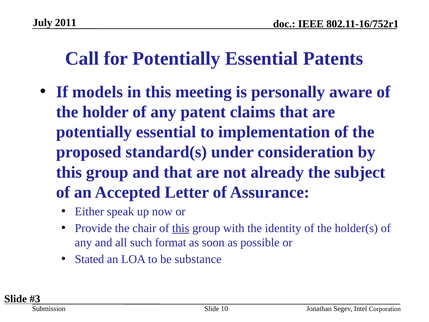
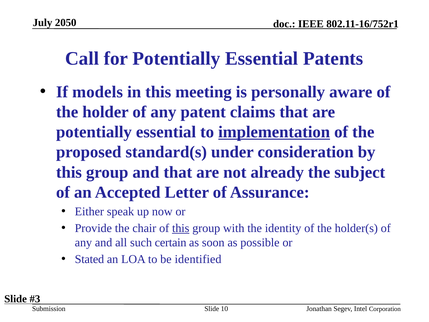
2011: 2011 -> 2050
implementation underline: none -> present
format: format -> certain
substance: substance -> identified
